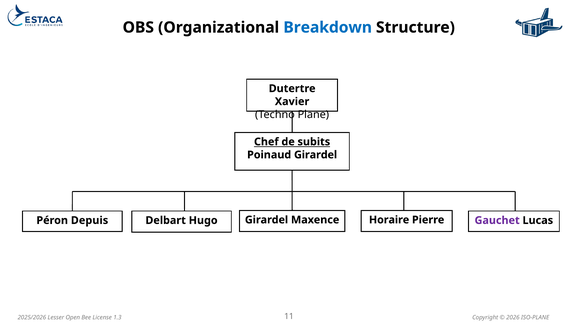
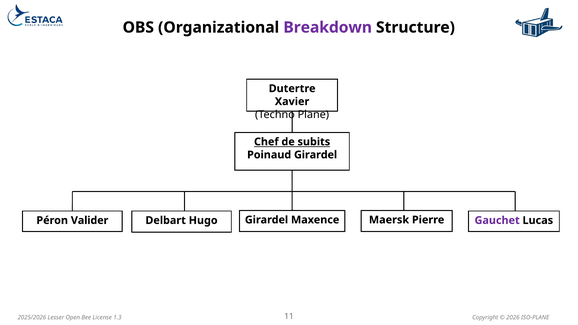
Breakdown colour: blue -> purple
Depuis: Depuis -> Valider
Horaire: Horaire -> Maersk
